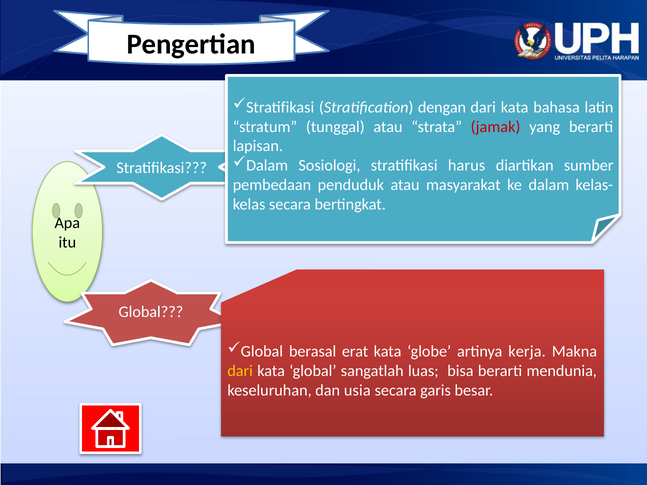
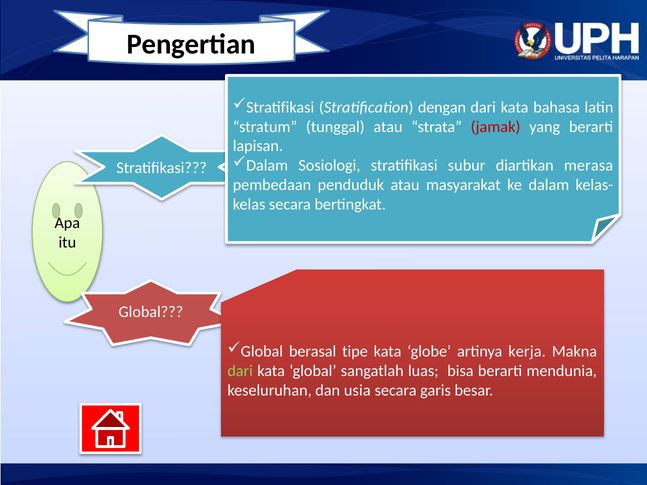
harus: harus -> subur
sumber: sumber -> merasa
erat: erat -> tipe
dari at (240, 371) colour: yellow -> light green
